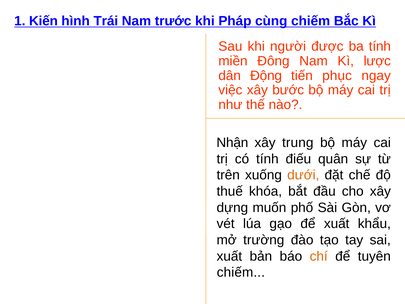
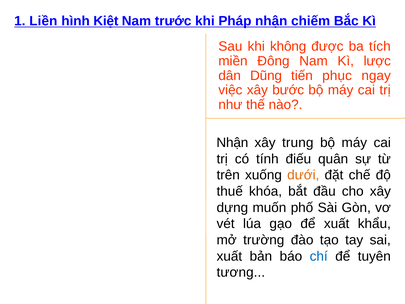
Kiến: Kiến -> Liền
Trái: Trái -> Kiệt
Pháp cùng: cùng -> nhận
người: người -> không
ba tính: tính -> tích
Động: Động -> Dũng
chí colour: orange -> blue
chiếm at (241, 272): chiếm -> tương
